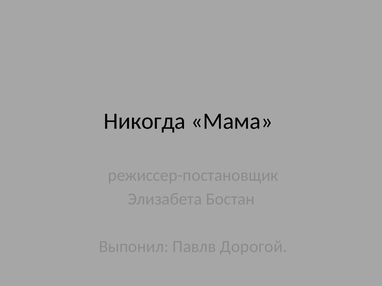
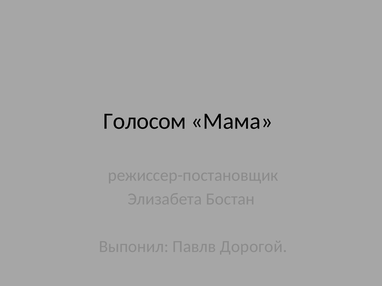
Никогда: Никогда -> Голосом
